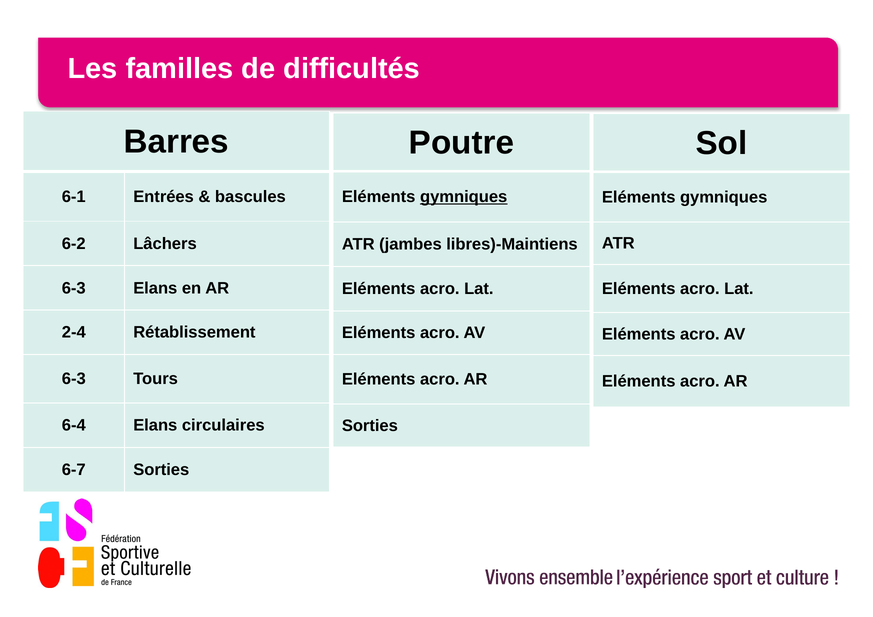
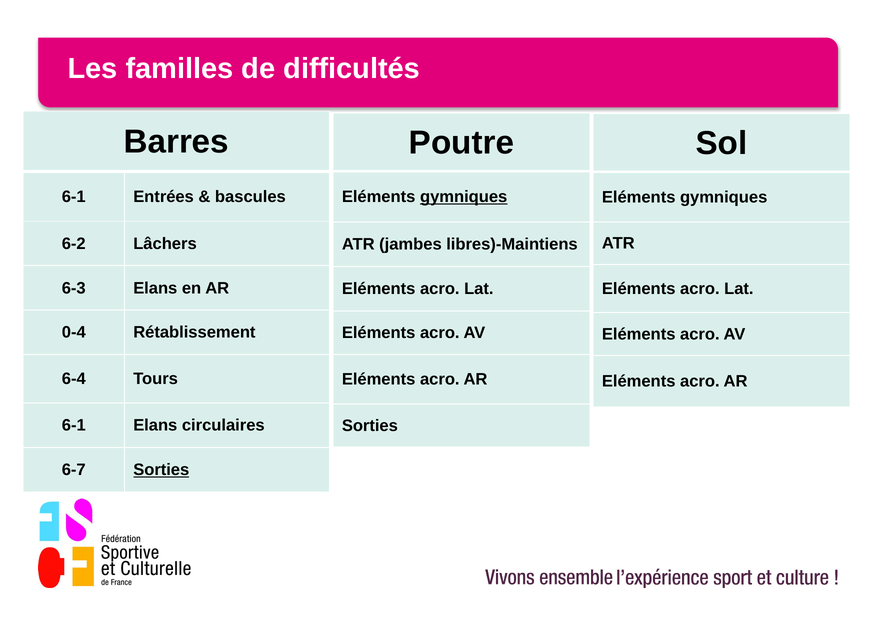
2-4: 2-4 -> 0-4
6-3 at (74, 379): 6-3 -> 6-4
6-4 at (74, 426): 6-4 -> 6-1
Sorties at (161, 470) underline: none -> present
